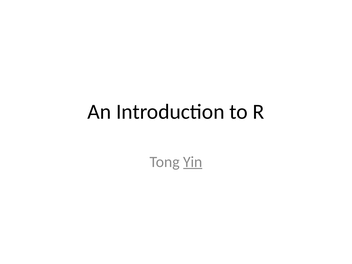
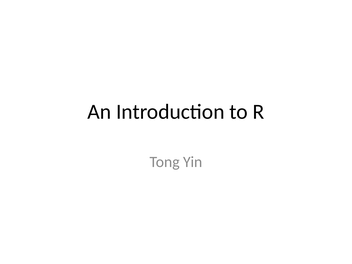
Yin underline: present -> none
